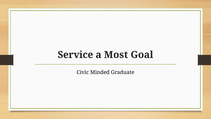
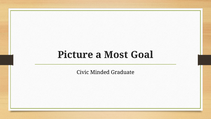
Service: Service -> Picture
